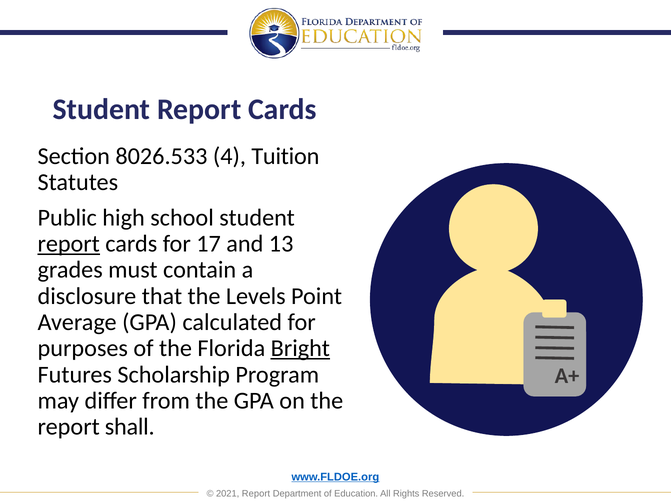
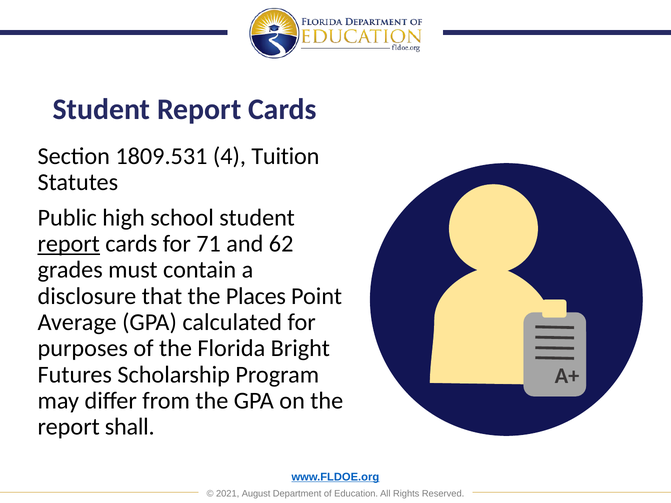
8026.533: 8026.533 -> 1809.531
17: 17 -> 71
13: 13 -> 62
Levels: Levels -> Places
Bright underline: present -> none
Report at (256, 494): Report -> August
